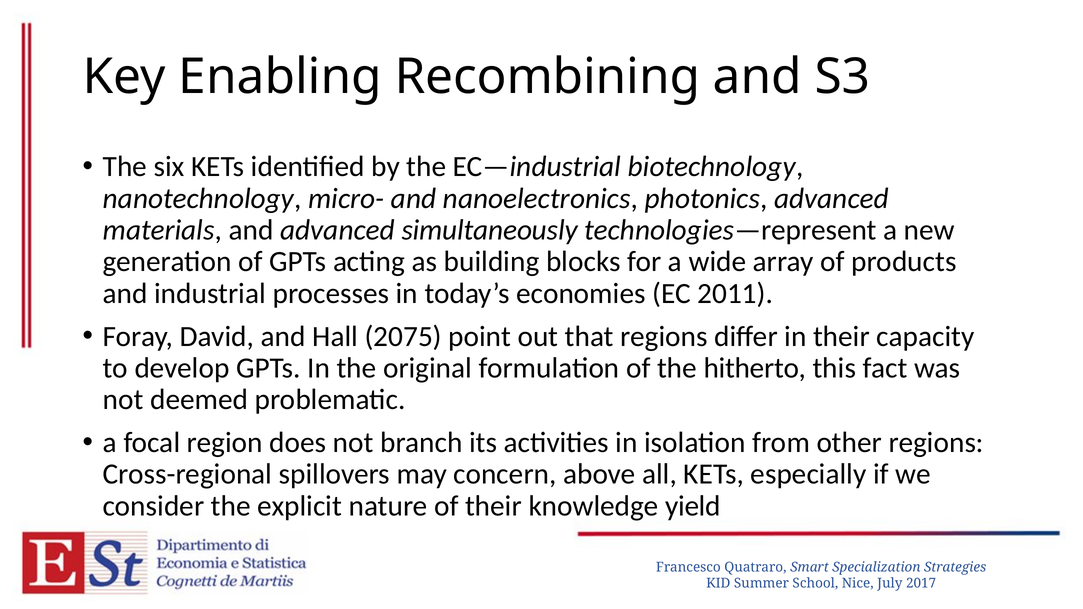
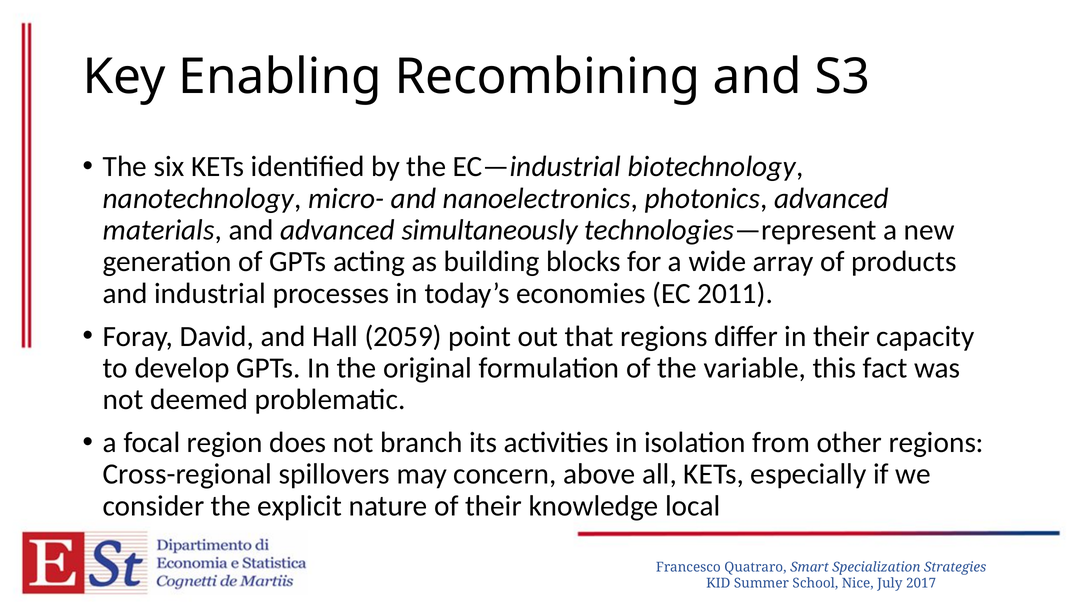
2075: 2075 -> 2059
hitherto: hitherto -> variable
yield: yield -> local
